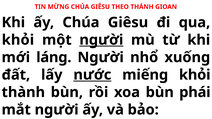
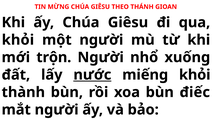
người at (101, 40) underline: present -> none
láng: láng -> trộn
phái: phái -> điếc
